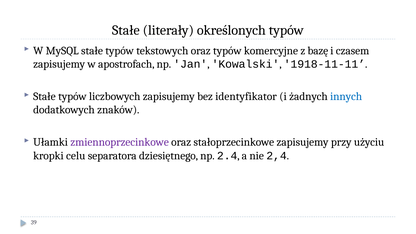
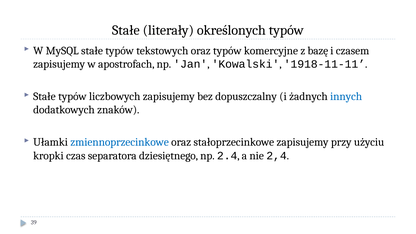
identyfikator: identyfikator -> dopuszczalny
zmiennoprzecinkowe colour: purple -> blue
celu: celu -> czas
